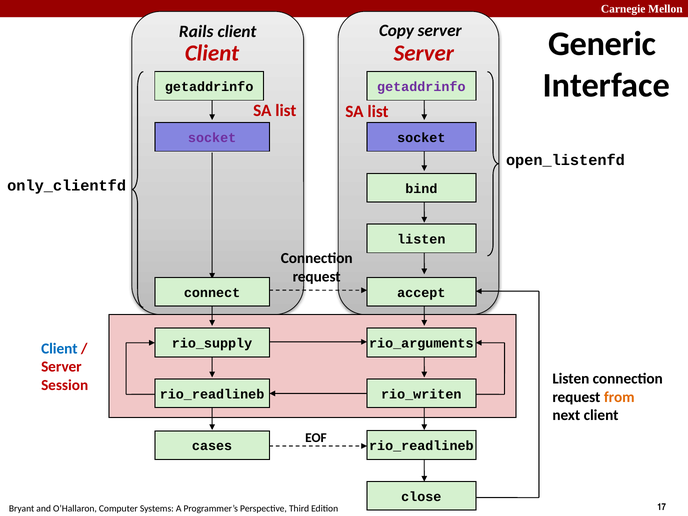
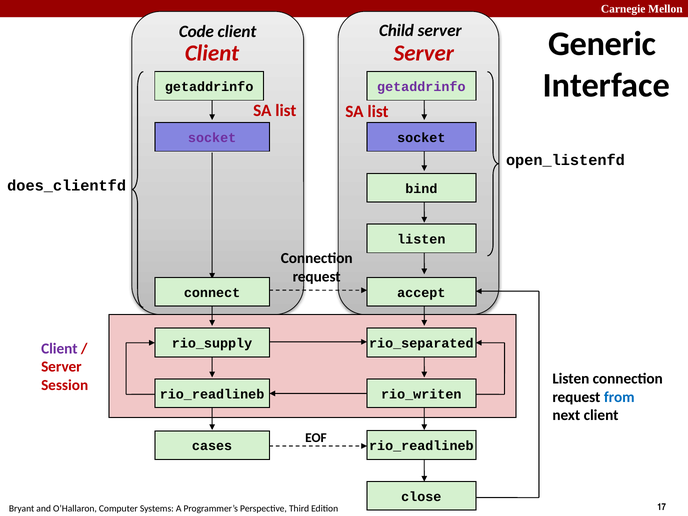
Rails: Rails -> Code
Copy: Copy -> Child
only_clientfd: only_clientfd -> does_clientfd
rio_arguments: rio_arguments -> rio_separated
Client at (59, 348) colour: blue -> purple
from colour: orange -> blue
